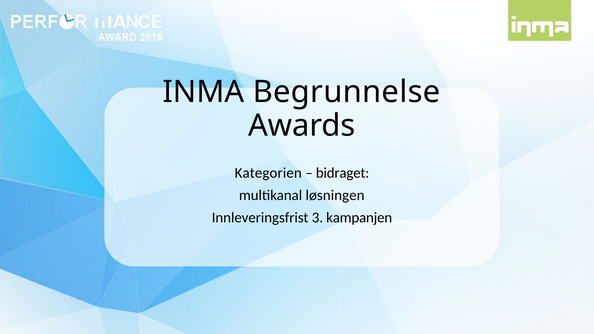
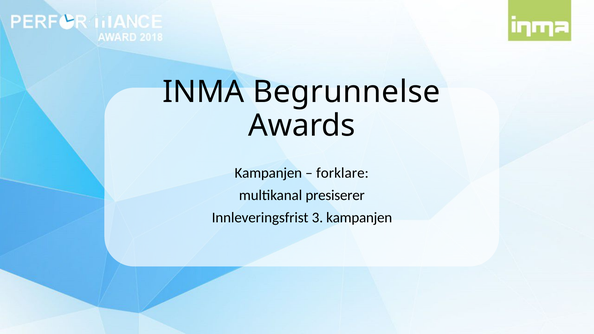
Kategorien at (268, 173): Kategorien -> Kampanjen
bidraget: bidraget -> forklare
løsningen: løsningen -> presiserer
